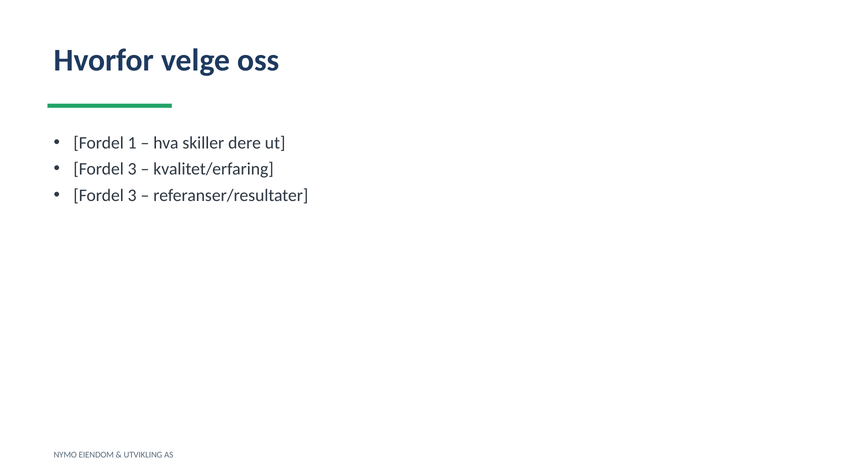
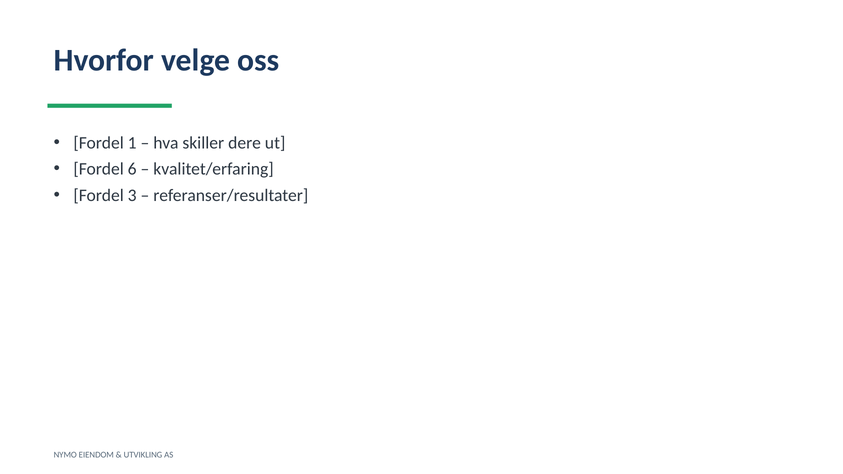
3 at (132, 169): 3 -> 6
